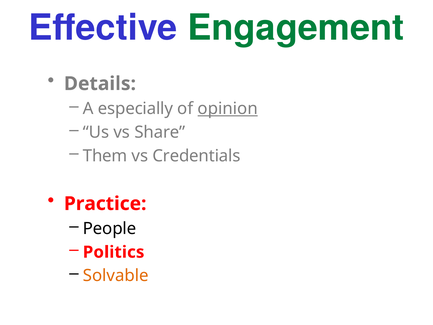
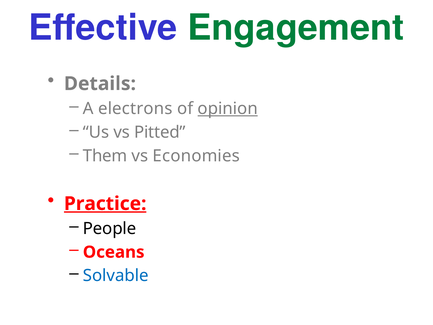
especially: especially -> electrons
Share: Share -> Pitted
Credentials: Credentials -> Economies
Practice underline: none -> present
Politics: Politics -> Oceans
Solvable colour: orange -> blue
